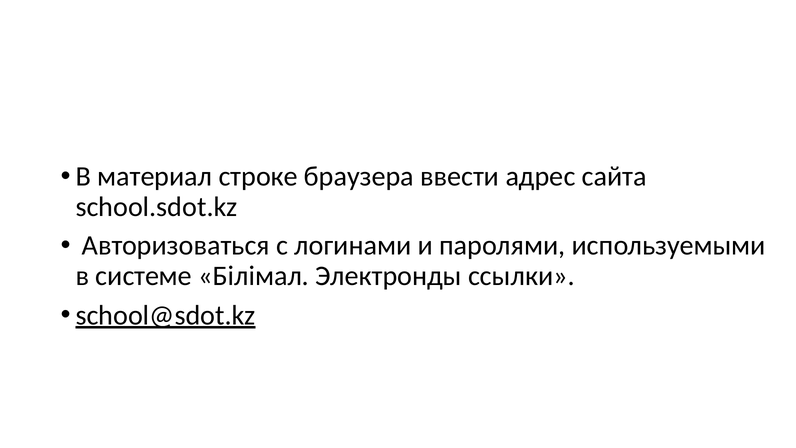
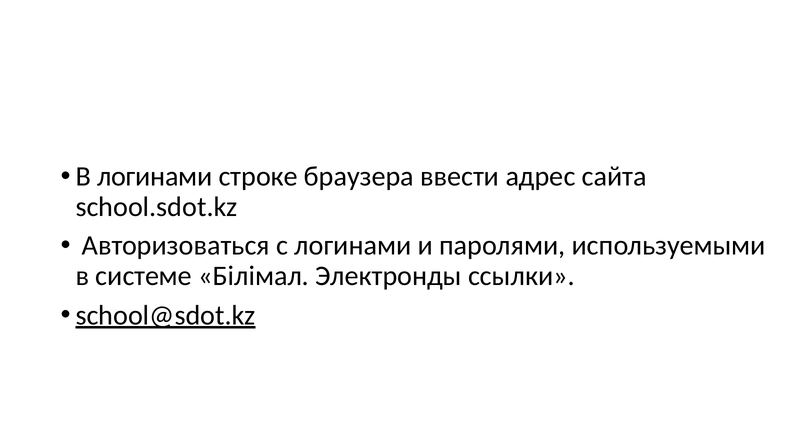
В материал: материал -> логинами
